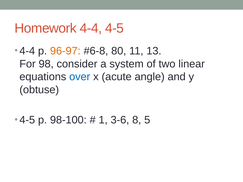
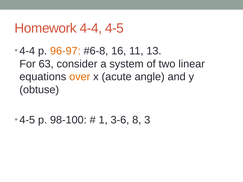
80: 80 -> 16
98: 98 -> 63
over colour: blue -> orange
5: 5 -> 3
